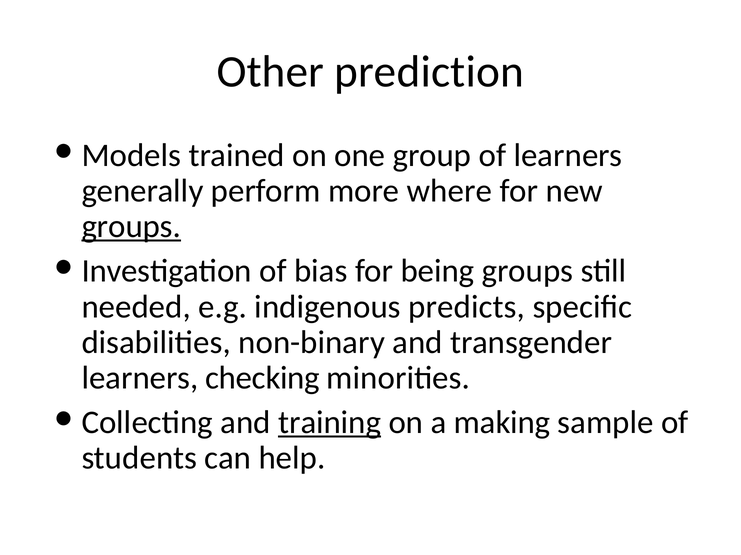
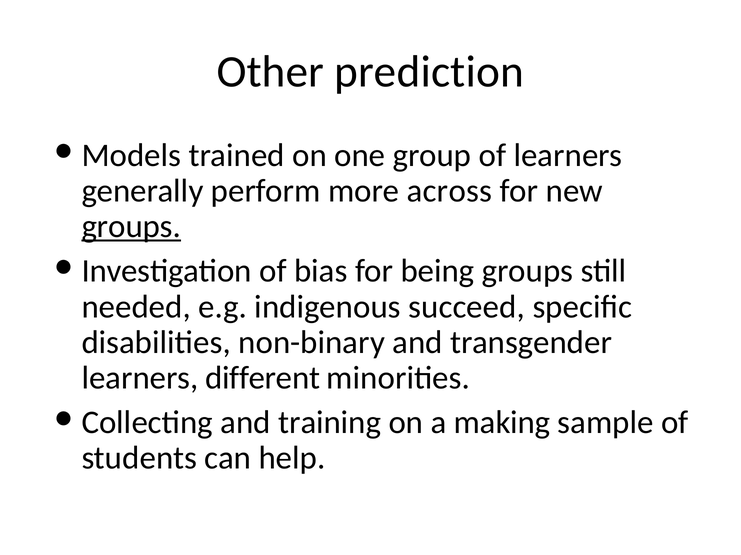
where: where -> across
predicts: predicts -> succeed
checking: checking -> different
training underline: present -> none
